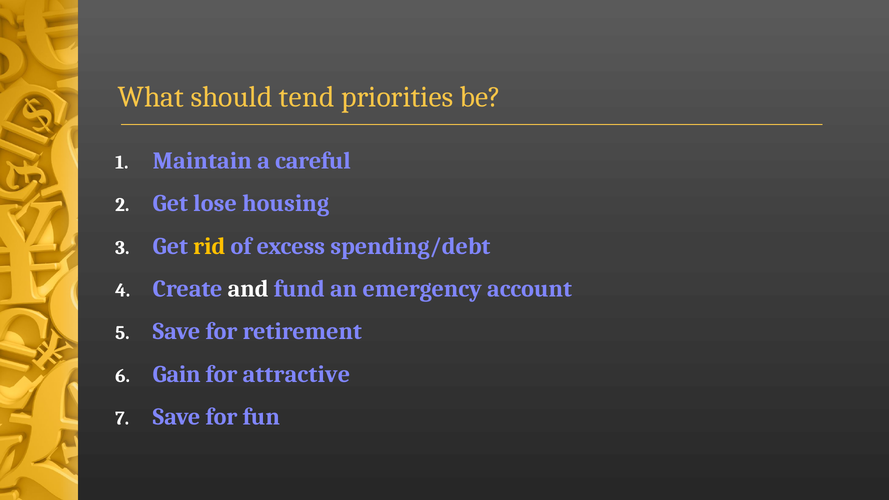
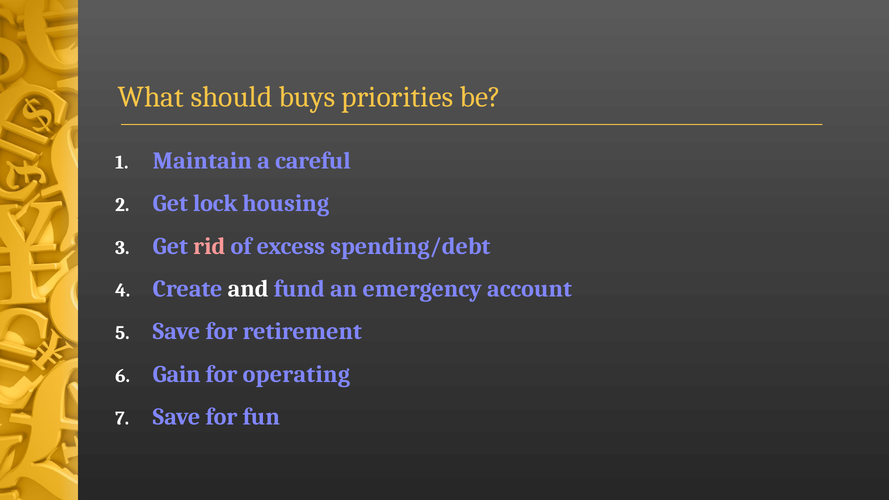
tend: tend -> buys
lose: lose -> lock
rid colour: yellow -> pink
attractive: attractive -> operating
